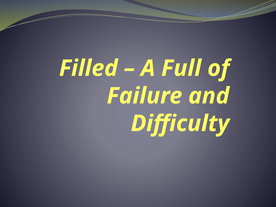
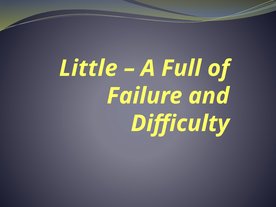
Filled: Filled -> Little
